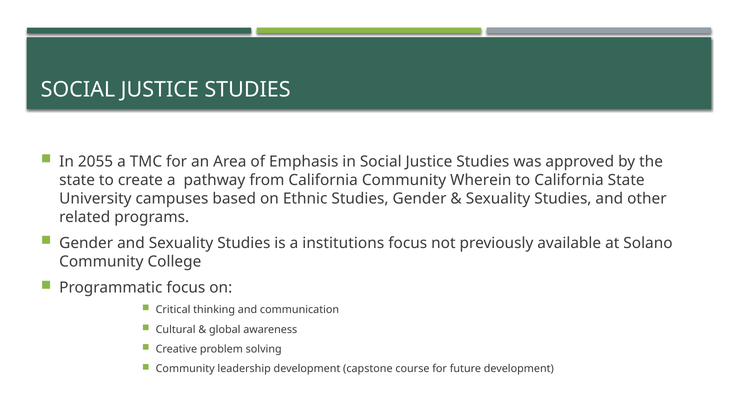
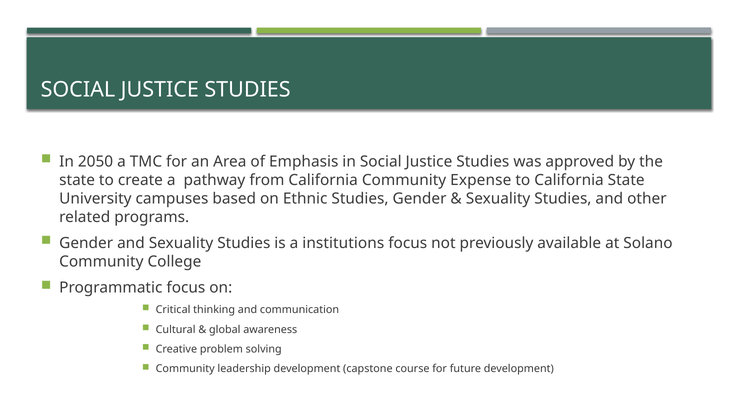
2055: 2055 -> 2050
Wherein: Wherein -> Expense
